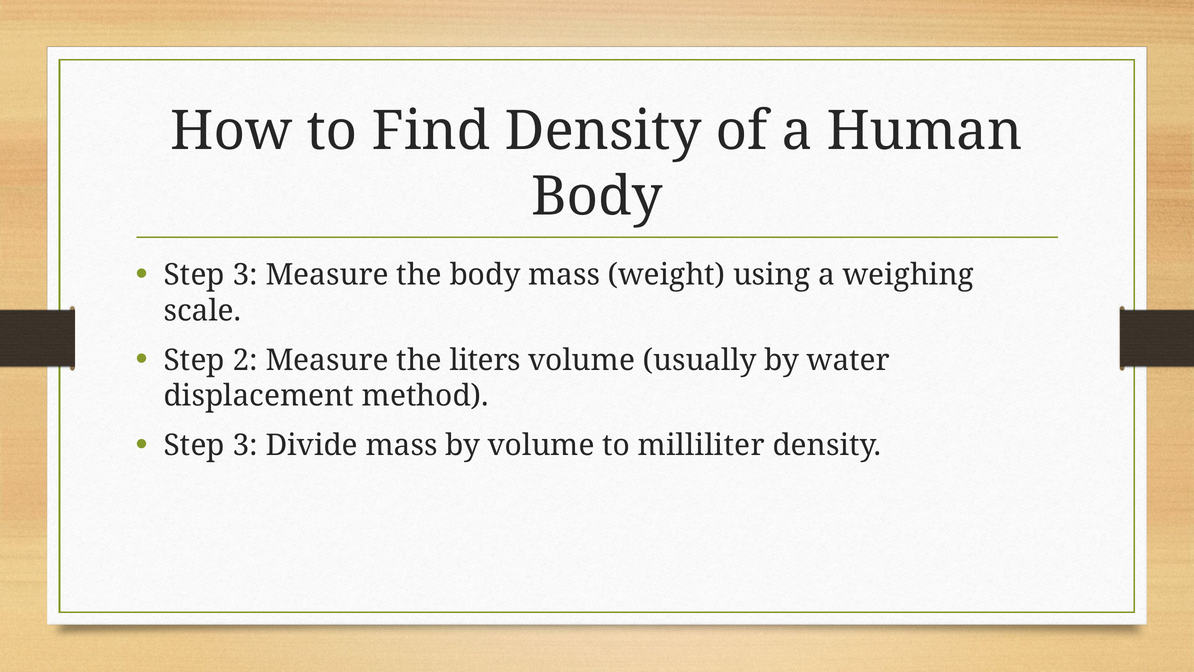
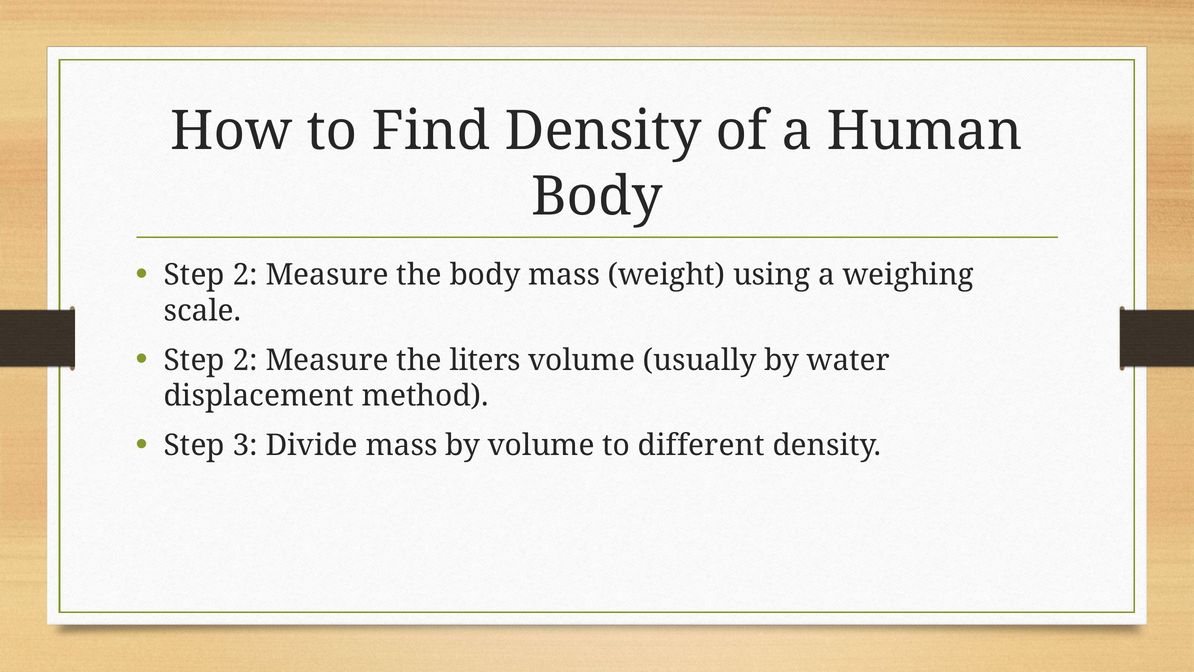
3 at (245, 275): 3 -> 2
milliliter: milliliter -> different
